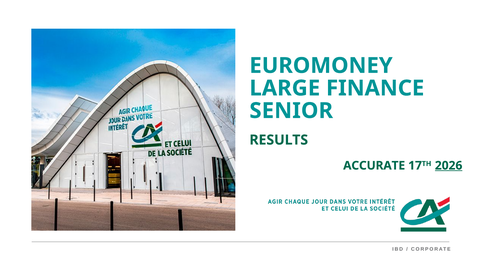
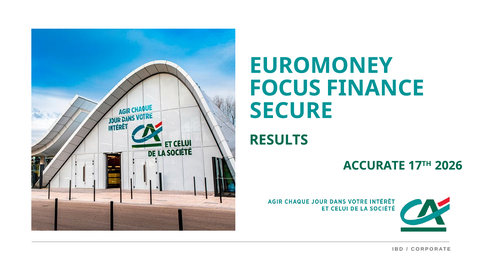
LARGE: LARGE -> FOCUS
SENIOR: SENIOR -> SECURE
2026 underline: present -> none
